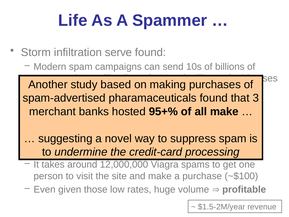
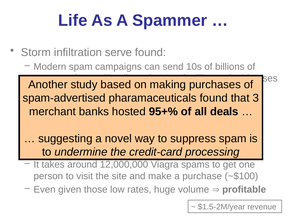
make at (224, 111): make -> deals
